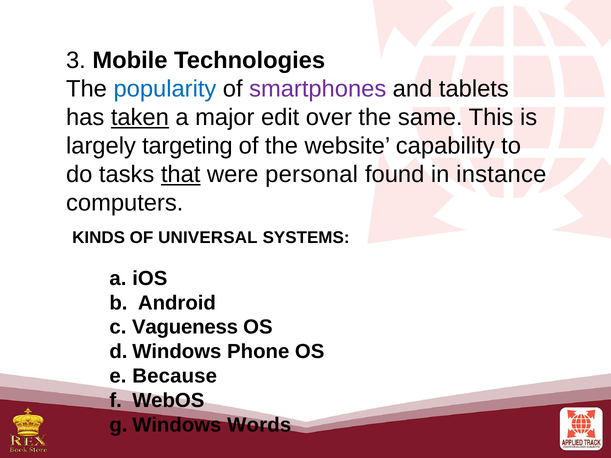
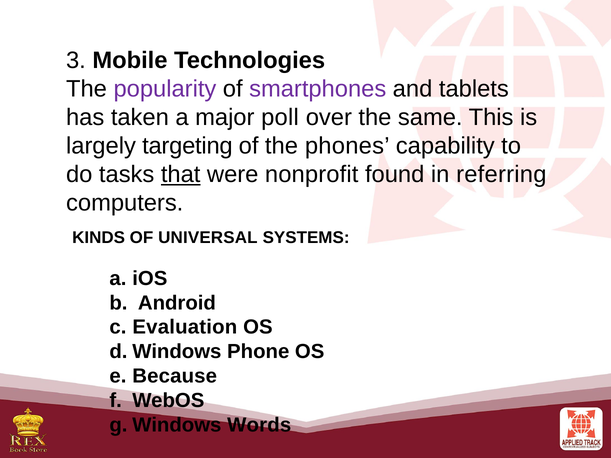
popularity colour: blue -> purple
taken underline: present -> none
edit: edit -> poll
website: website -> phones
personal: personal -> nonprofit
instance: instance -> referring
Vagueness: Vagueness -> Evaluation
